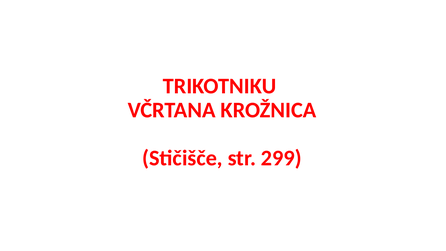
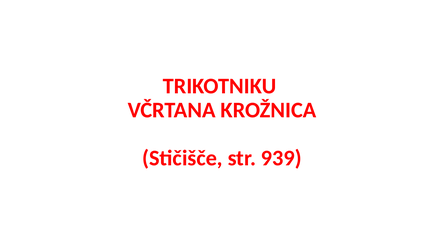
299: 299 -> 939
